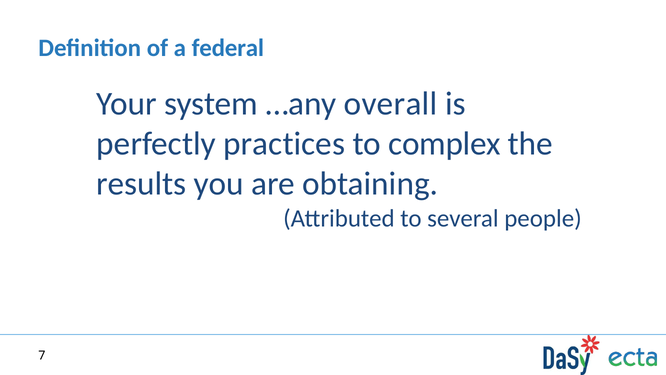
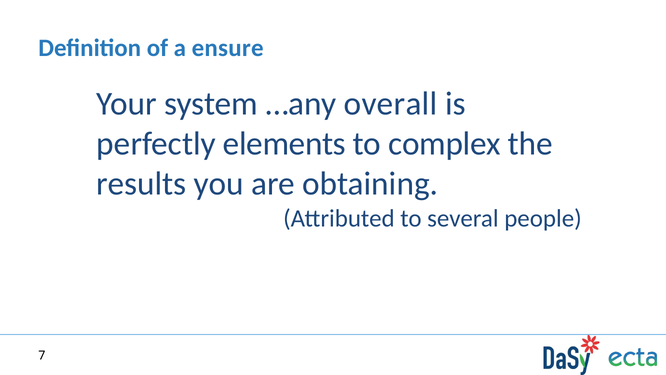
federal: federal -> ensure
practices: practices -> elements
